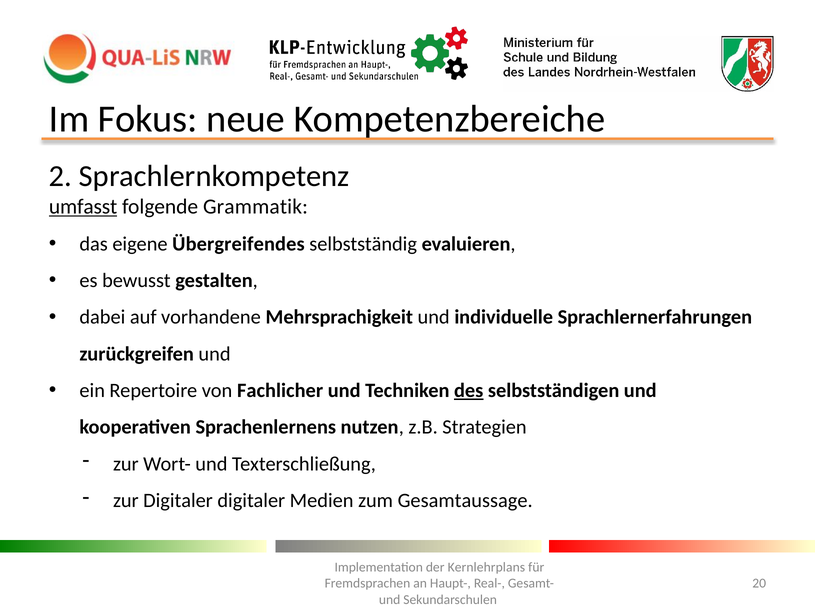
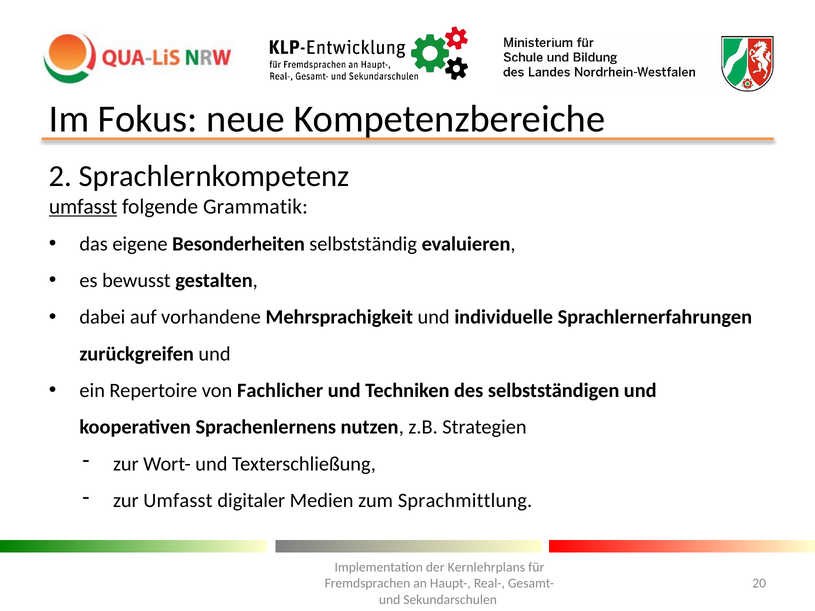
Übergreifendes: Übergreifendes -> Besonderheiten
des underline: present -> none
zur Digitaler: Digitaler -> Umfasst
Gesamtaussage: Gesamtaussage -> Sprachmittlung
